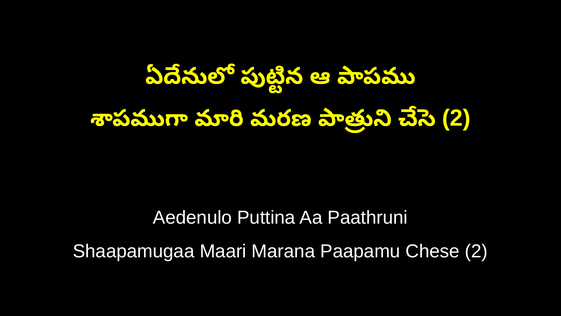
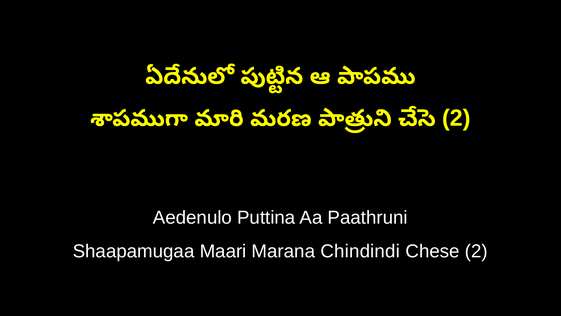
Paapamu: Paapamu -> Chindindi
